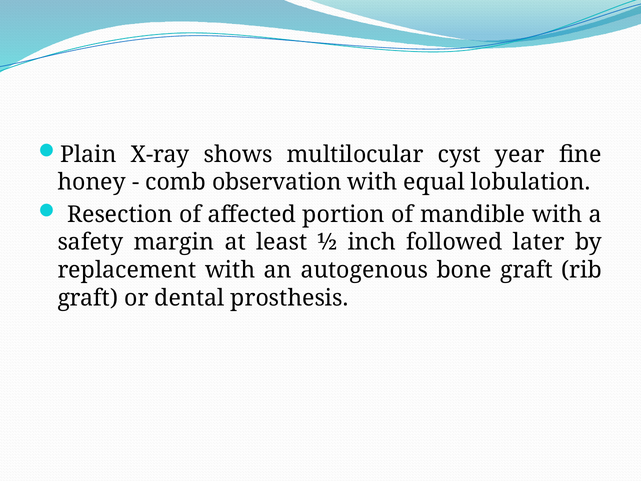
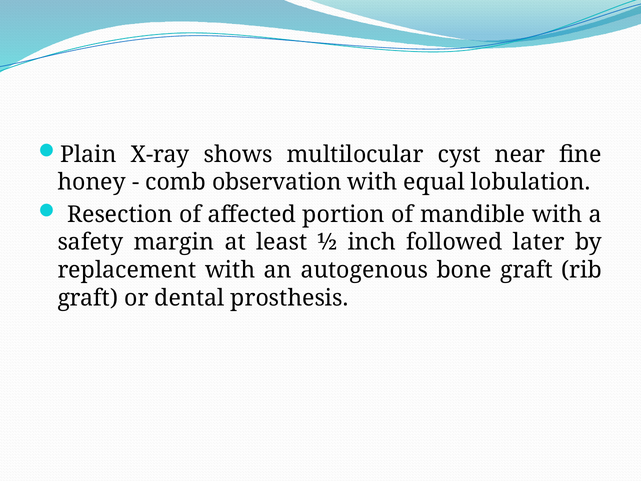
year: year -> near
